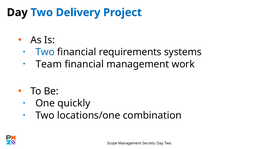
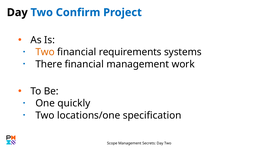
Delivery: Delivery -> Confirm
Two at (45, 52) colour: blue -> orange
Team: Team -> There
combination: combination -> specification
